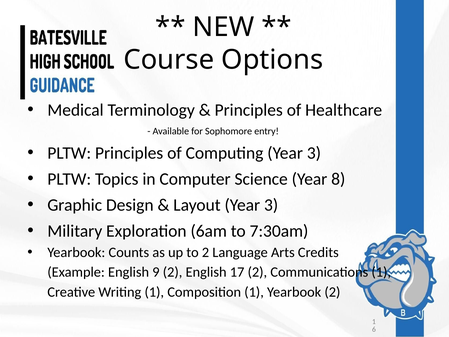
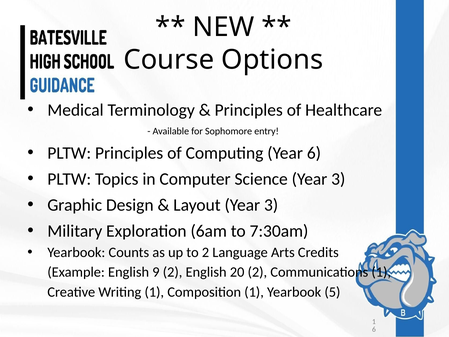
Computing Year 3: 3 -> 6
Science Year 8: 8 -> 3
17: 17 -> 20
Yearbook 2: 2 -> 5
